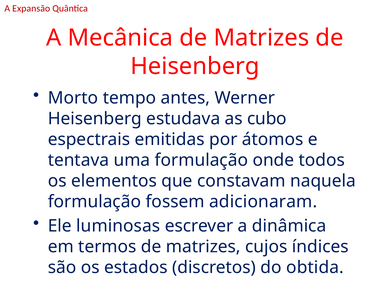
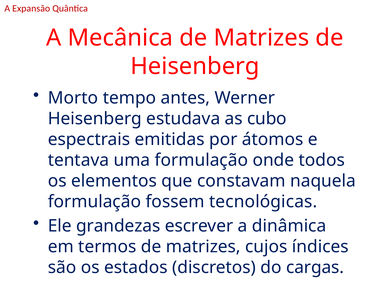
adicionaram: adicionaram -> tecnológicas
luminosas: luminosas -> grandezas
obtida: obtida -> cargas
